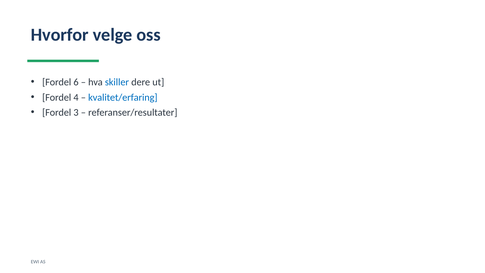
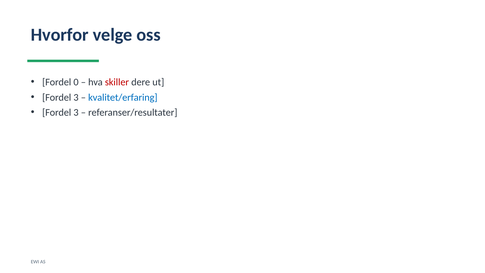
6: 6 -> 0
skiller colour: blue -> red
4 at (76, 97): 4 -> 3
